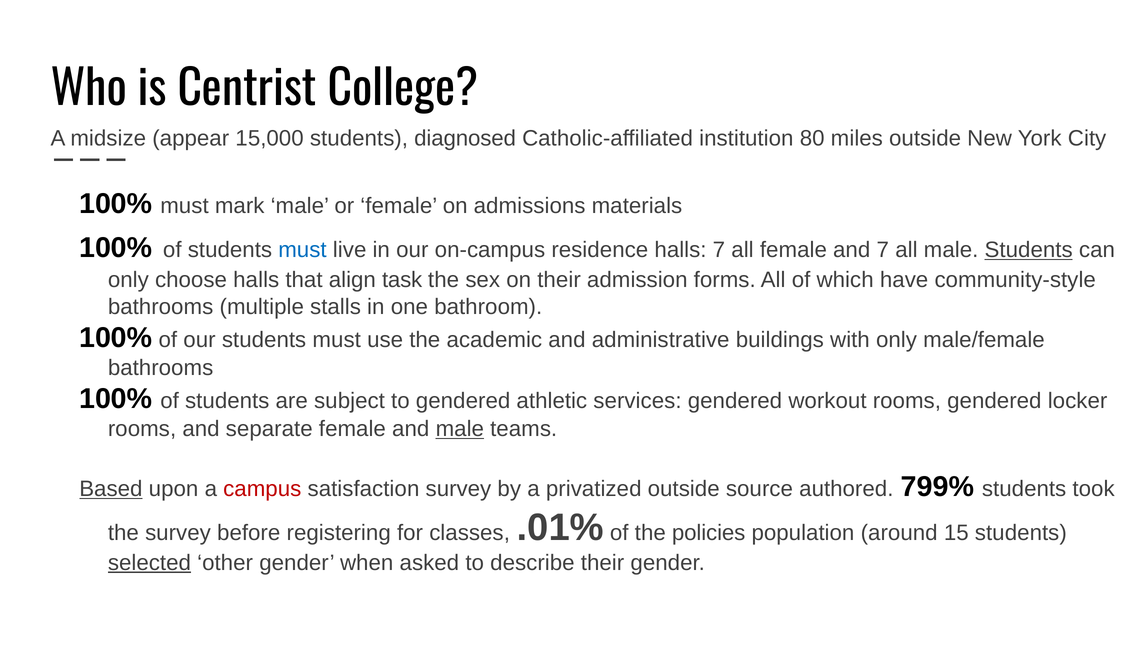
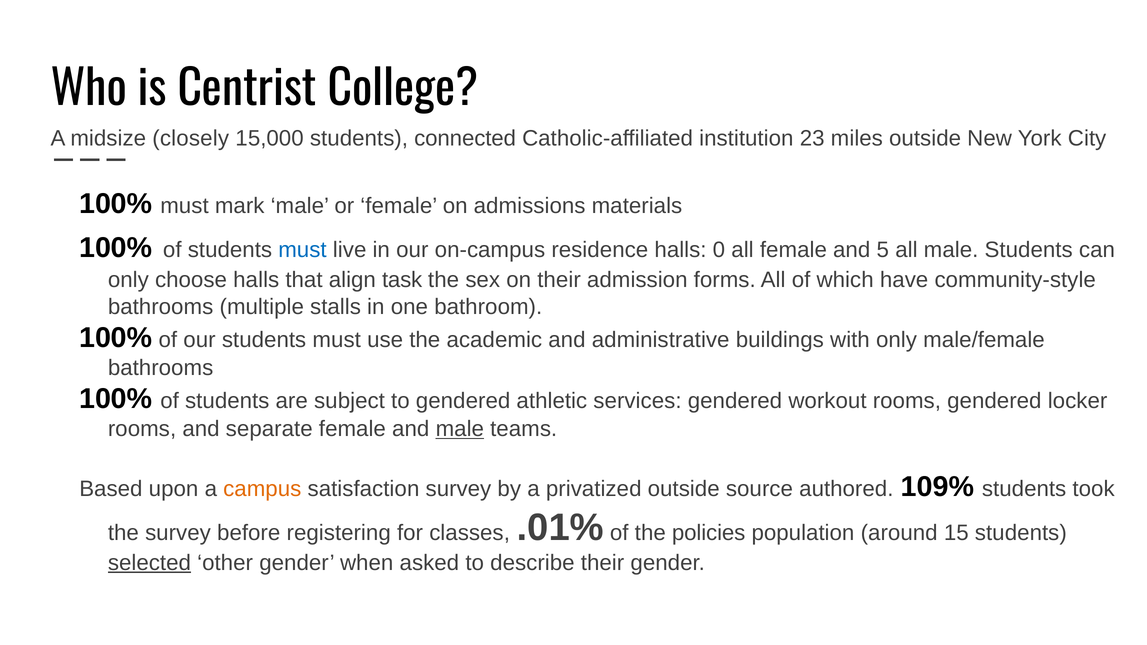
appear: appear -> closely
diagnosed: diagnosed -> connected
80: 80 -> 23
halls 7: 7 -> 0
and 7: 7 -> 5
Students at (1029, 250) underline: present -> none
Based underline: present -> none
campus colour: red -> orange
799%: 799% -> 109%
